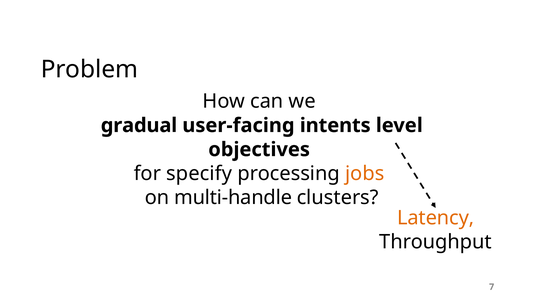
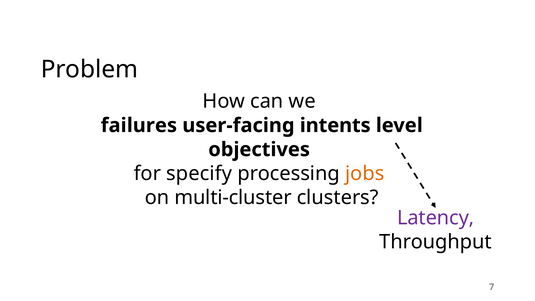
gradual: gradual -> failures
multi-handle: multi-handle -> multi-cluster
Latency colour: orange -> purple
